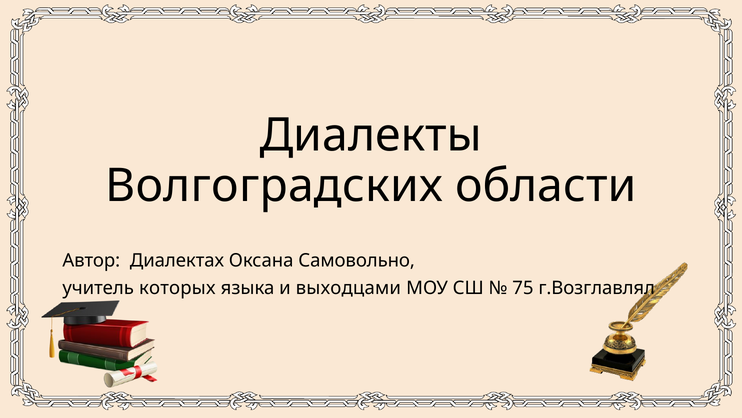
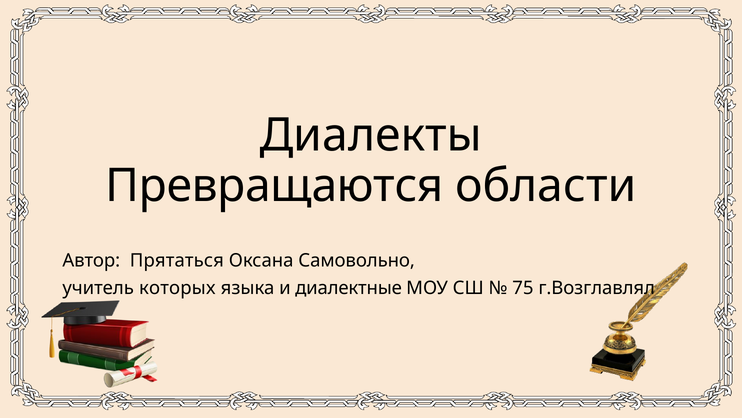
Волгоградских: Волгоградских -> Превращаются
Диалектах: Диалектах -> Прятаться
выходцами: выходцами -> диалектные
